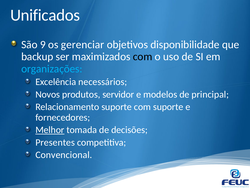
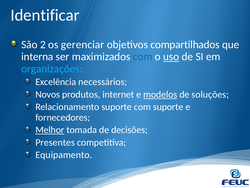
Unificados: Unificados -> Identificar
9: 9 -> 2
disponibilidade: disponibilidade -> compartilhados
backup: backup -> interna
com at (143, 57) colour: black -> blue
uso underline: none -> present
servidor: servidor -> internet
modelos underline: none -> present
principal;: principal; -> soluções;
Convencional: Convencional -> Equipamento
